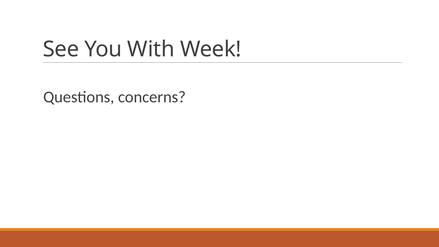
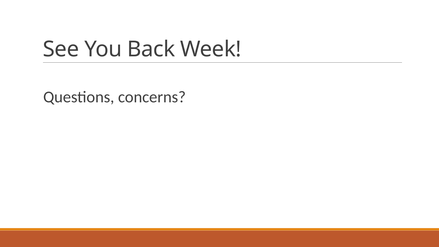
With: With -> Back
